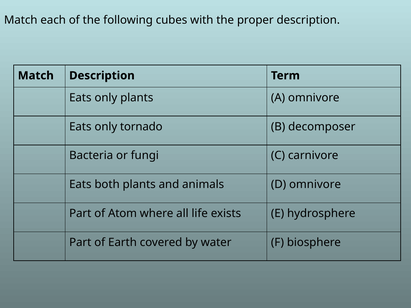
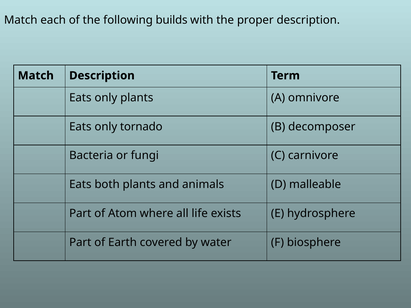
cubes: cubes -> builds
D omnivore: omnivore -> malleable
